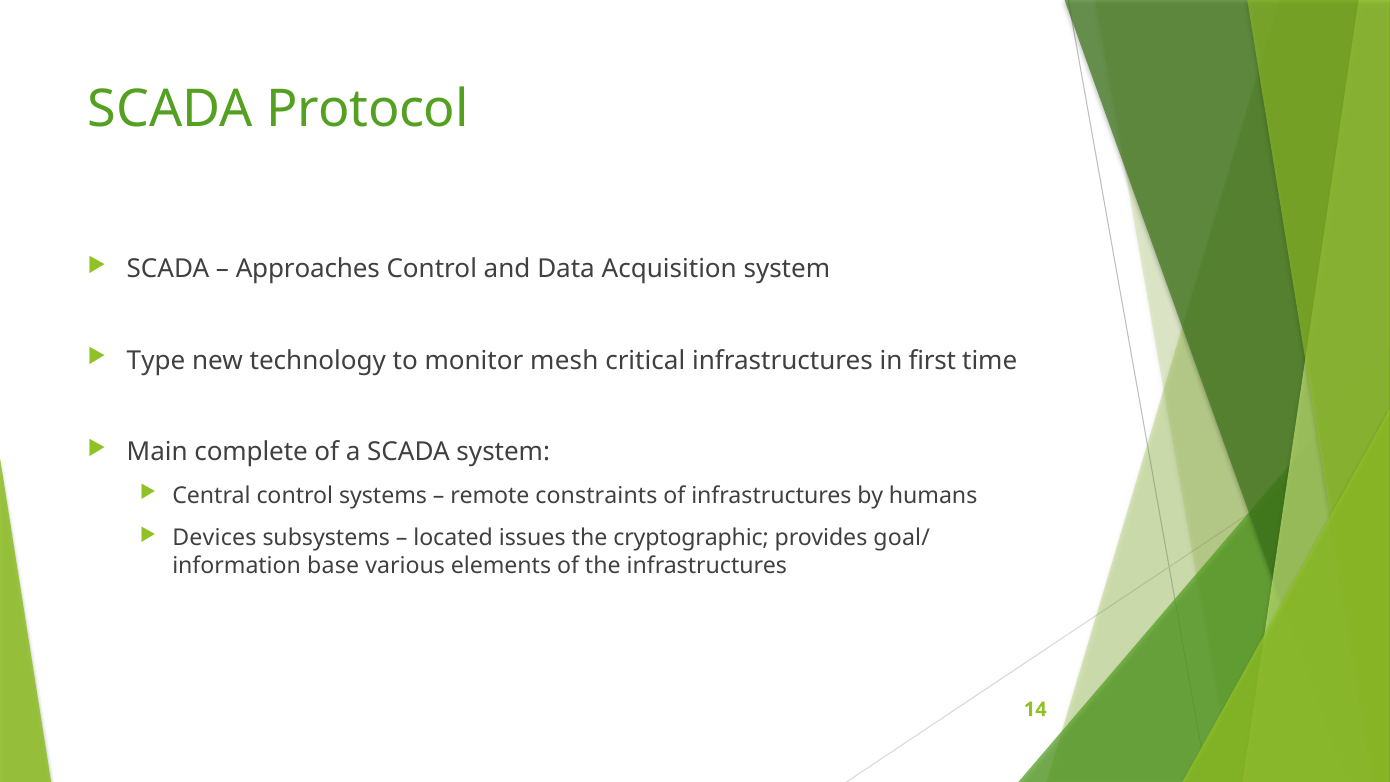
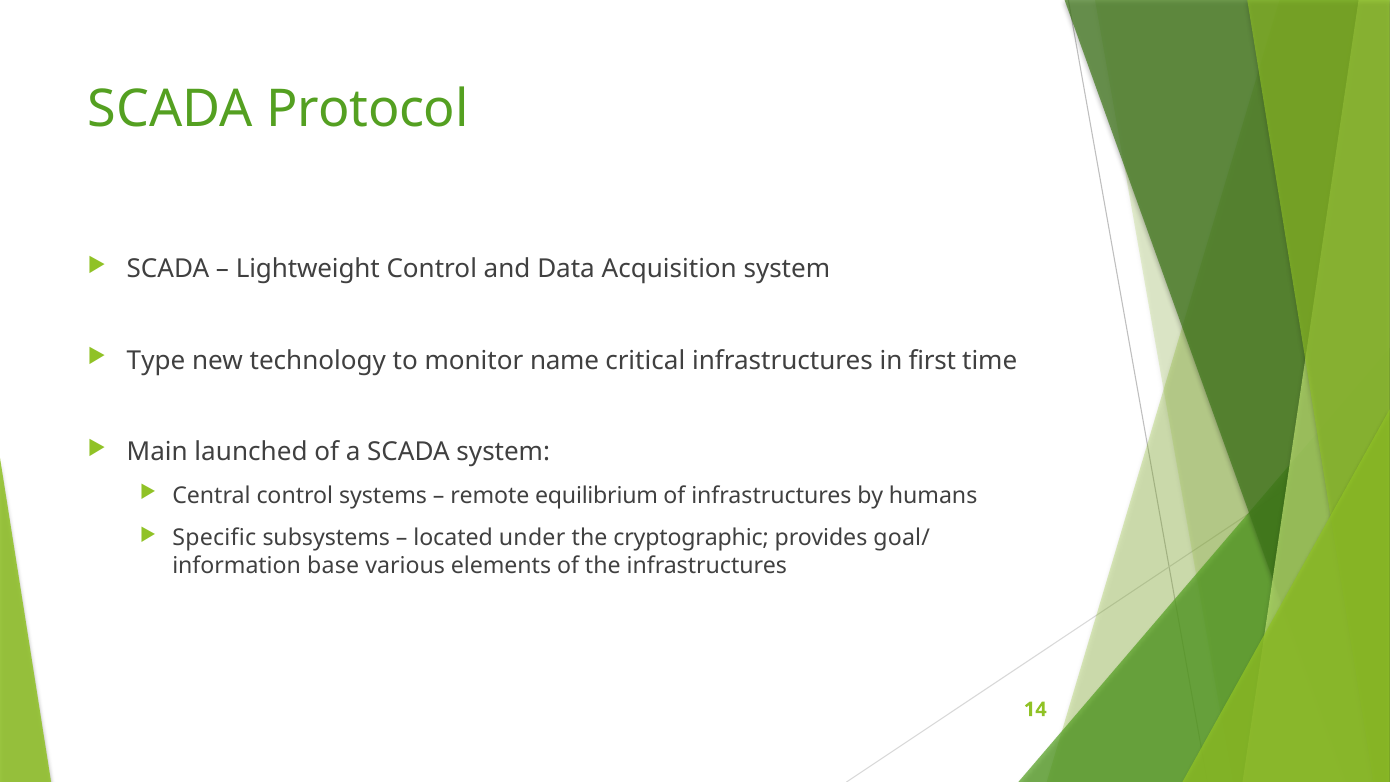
Approaches: Approaches -> Lightweight
mesh: mesh -> name
complete: complete -> launched
constraints: constraints -> equilibrium
Devices: Devices -> Specific
issues: issues -> under
